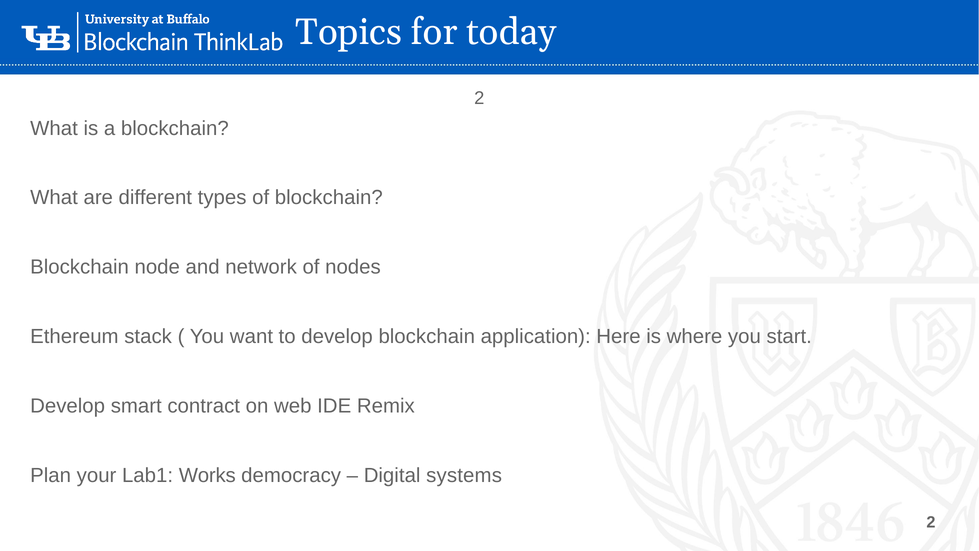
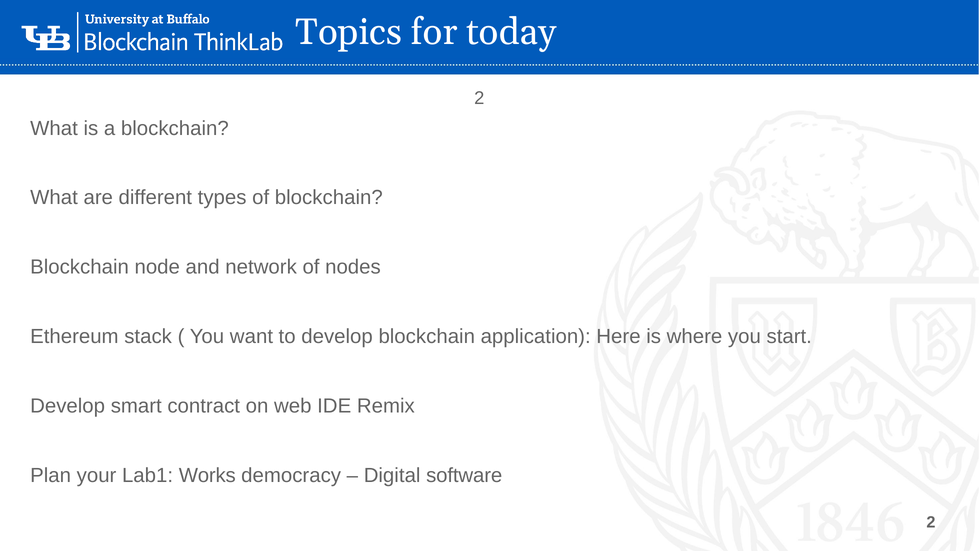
systems: systems -> software
